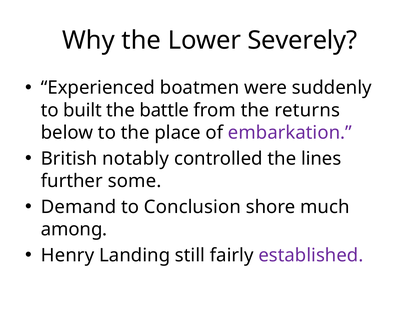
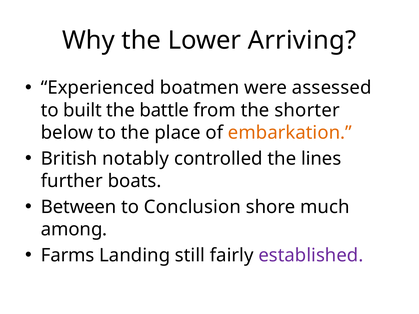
Severely: Severely -> Arriving
suddenly: suddenly -> assessed
returns: returns -> shorter
embarkation colour: purple -> orange
some: some -> boats
Demand: Demand -> Between
Henry: Henry -> Farms
